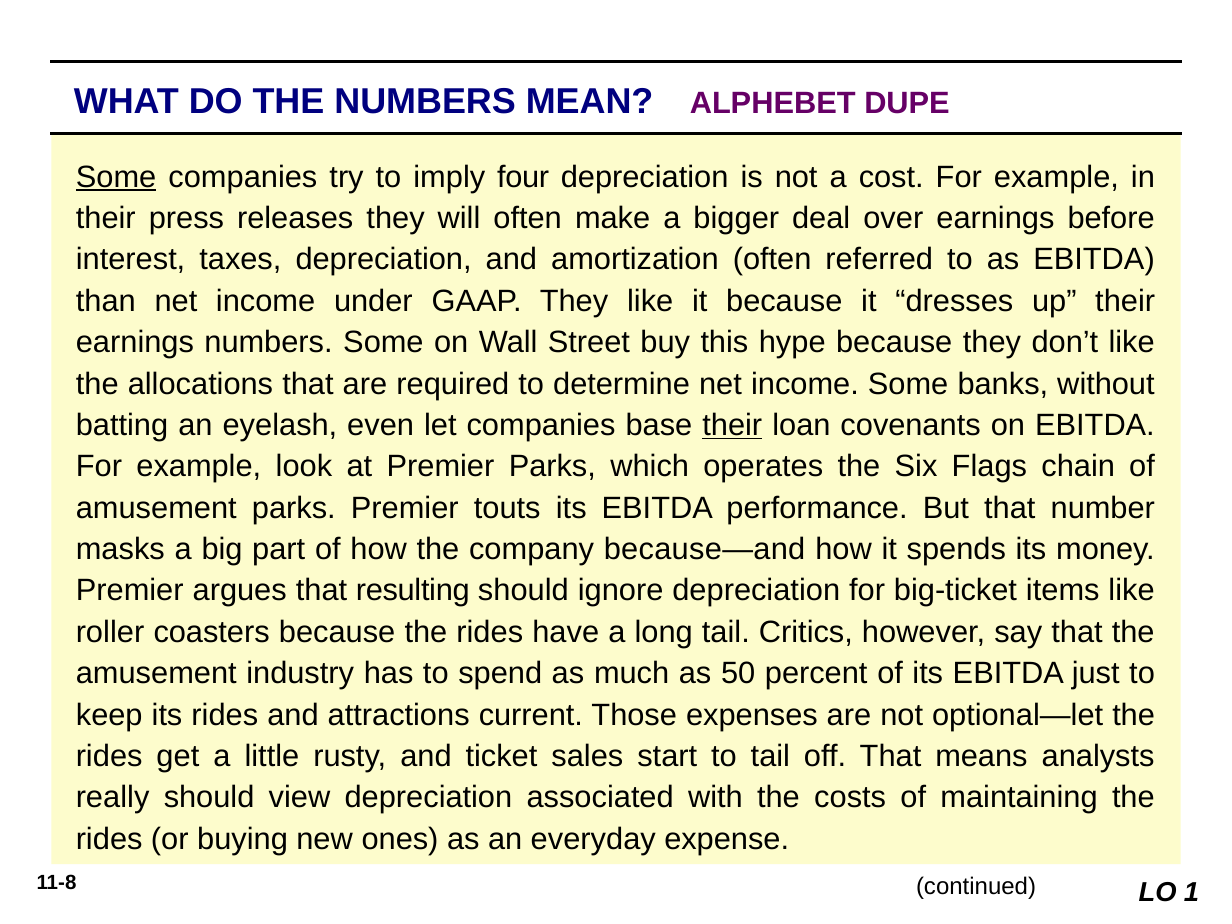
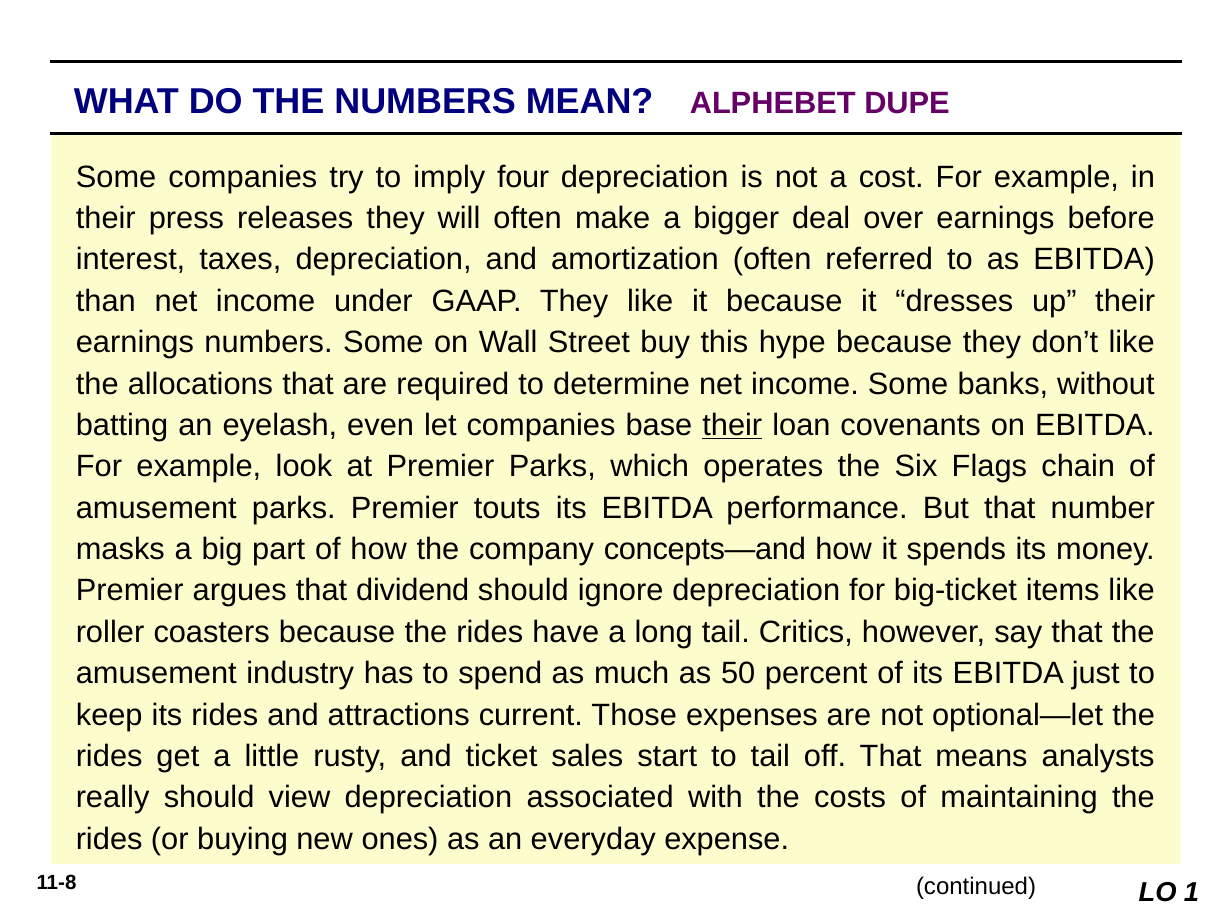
Some at (116, 177) underline: present -> none
because—and: because—and -> concepts—and
resulting: resulting -> dividend
